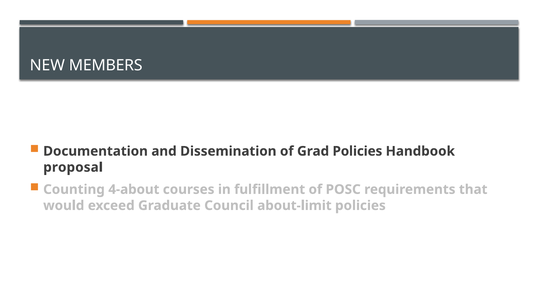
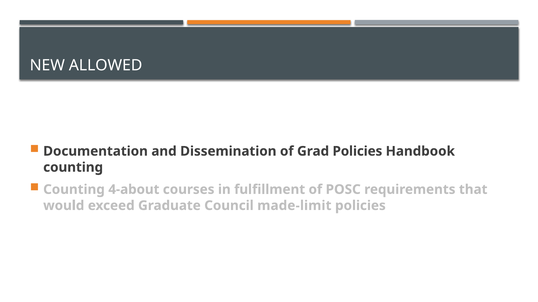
MEMBERS: MEMBERS -> ALLOWED
proposal at (73, 168): proposal -> counting
about-limit: about-limit -> made-limit
